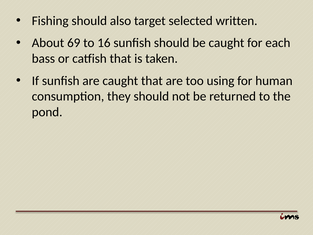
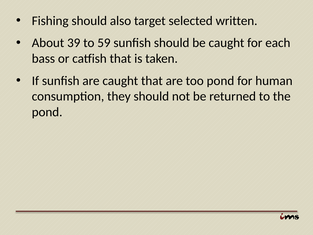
69: 69 -> 39
16: 16 -> 59
too using: using -> pond
